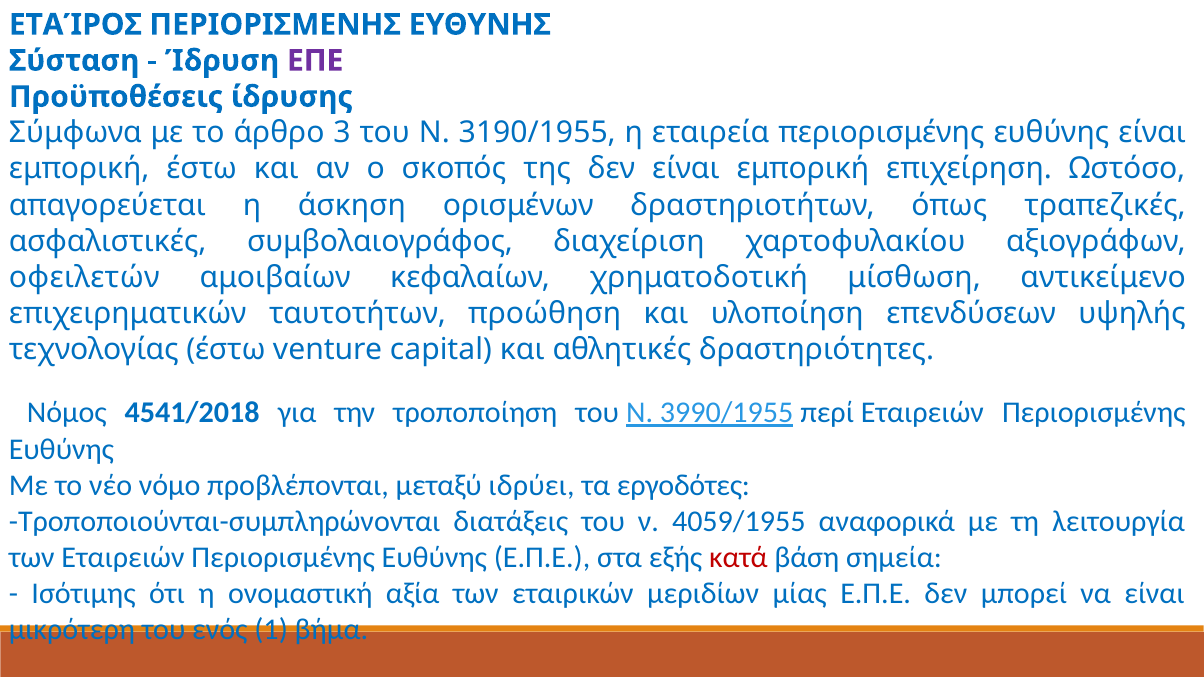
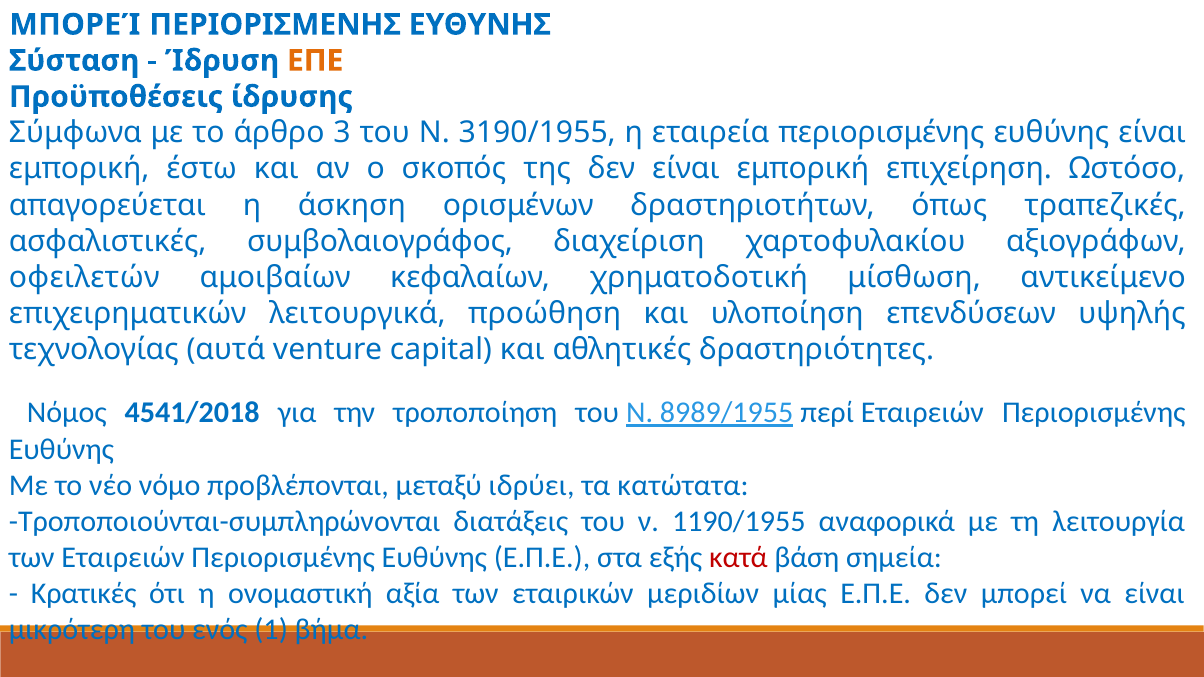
ΕΤΑΊΡΟΣ at (75, 25): ΕΤΑΊΡΟΣ -> ΜΠΟΡΕΊ
ΕΠΕ colour: purple -> orange
ταυτοτήτων: ταυτοτήτων -> λειτουργικά
τεχνολογίας έστω: έστω -> αυτά
3990/1955: 3990/1955 -> 8989/1955
εργοδότες: εργοδότες -> κατώτατα
4059/1955: 4059/1955 -> 1190/1955
Ισότιμης: Ισότιμης -> Κρατικές
